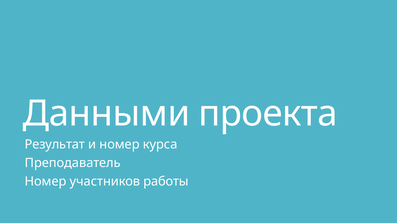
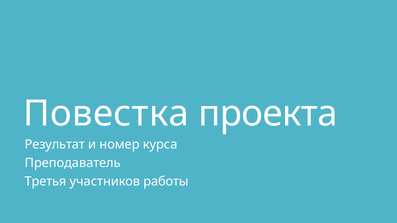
Данными: Данными -> Повестка
Номер at (46, 182): Номер -> Третья
